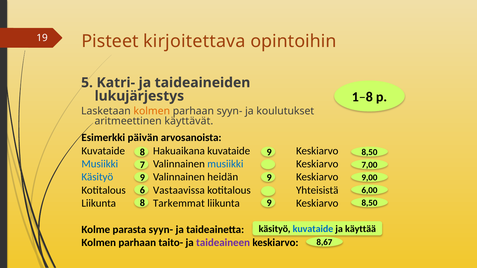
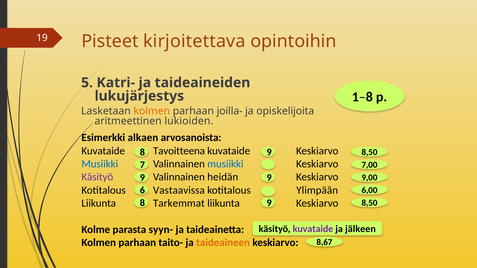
parhaan syyn-: syyn- -> joilla-
koulutukset: koulutukset -> opiskelijoita
käyttävät: käyttävät -> lukioiden
päivän: päivän -> alkaen
Hakuaikana: Hakuaikana -> Tavoitteena
Käsityö at (97, 177) colour: blue -> purple
Yhteisistä: Yhteisistä -> Ylimpään
kuvataide at (313, 229) colour: blue -> purple
käyttää: käyttää -> jälkeen
taideaineen colour: purple -> orange
